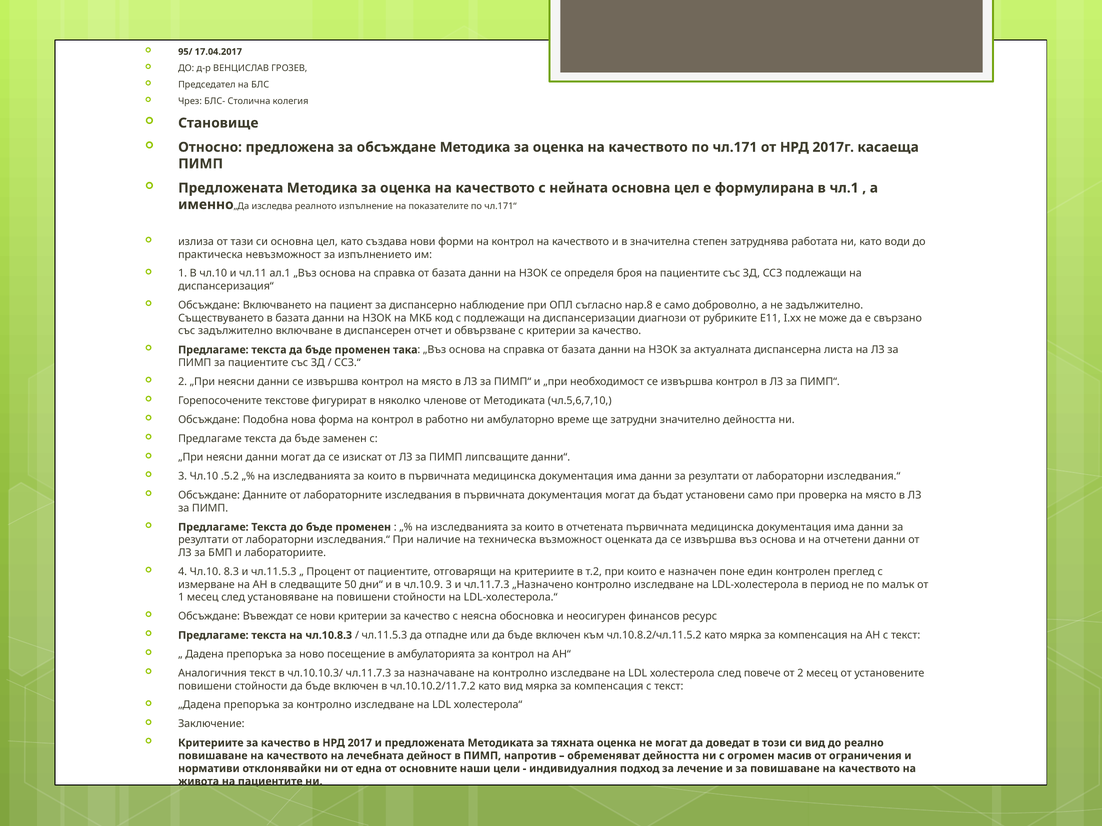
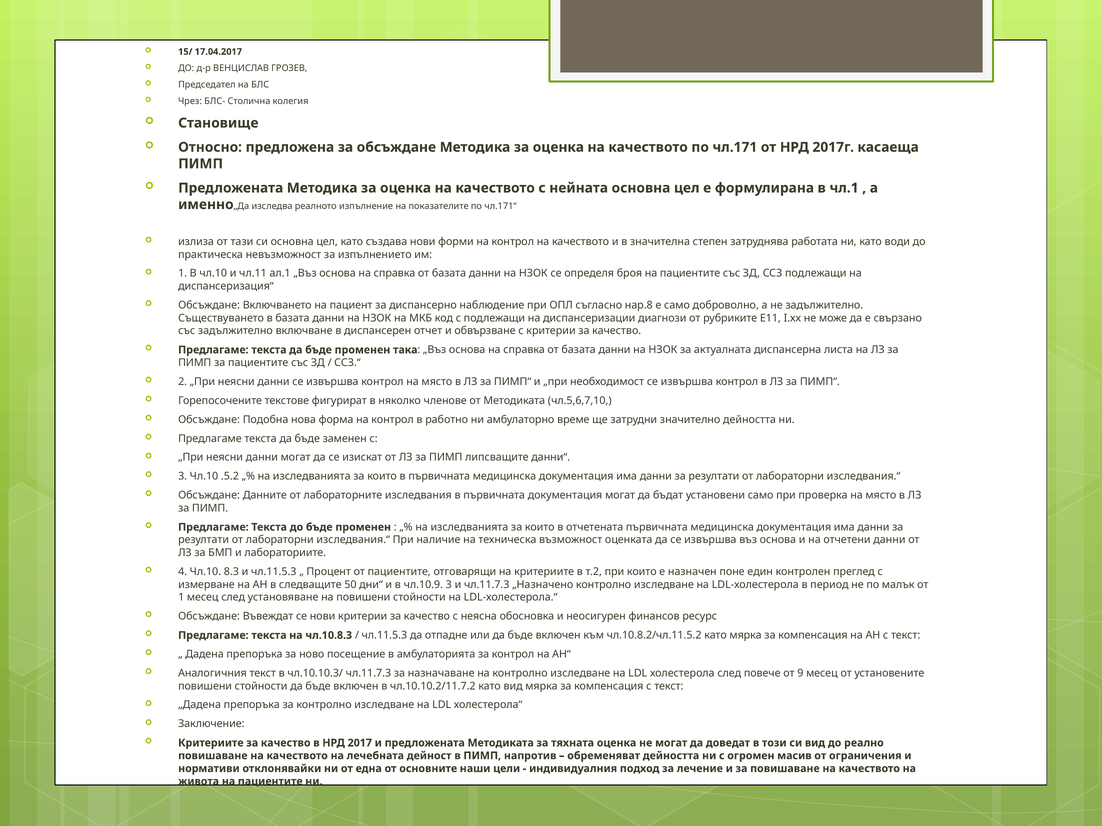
95/: 95/ -> 15/
от 2: 2 -> 9
